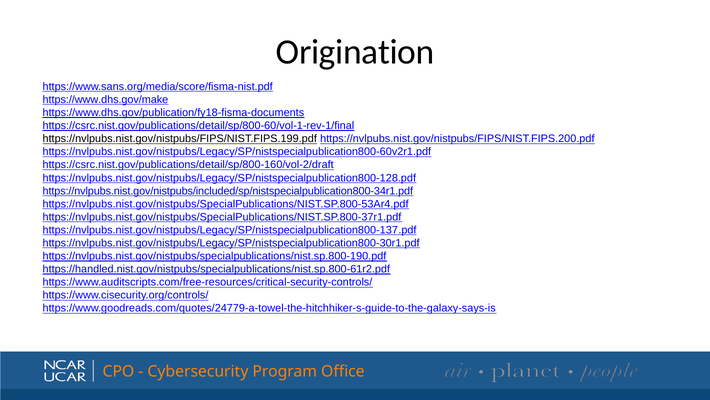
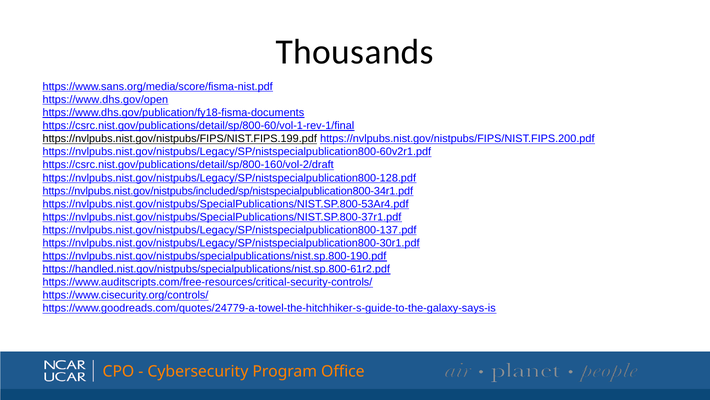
Origination: Origination -> Thousands
https://www.dhs.gov/make: https://www.dhs.gov/make -> https://www.dhs.gov/open
